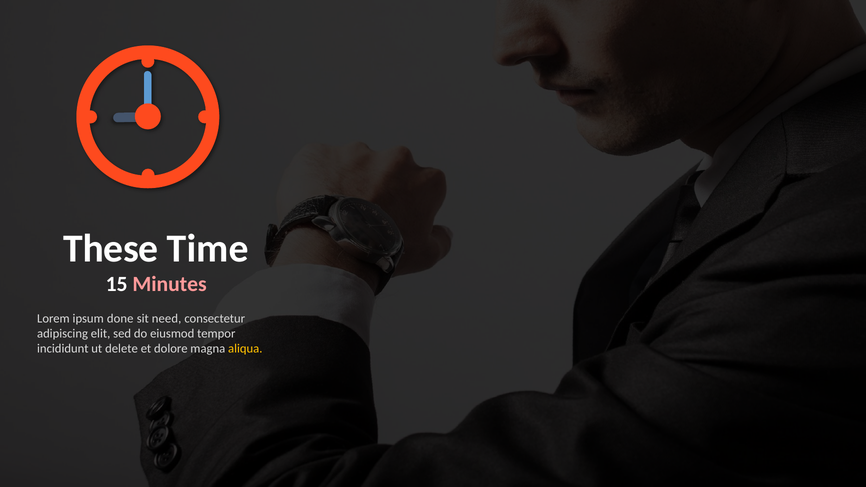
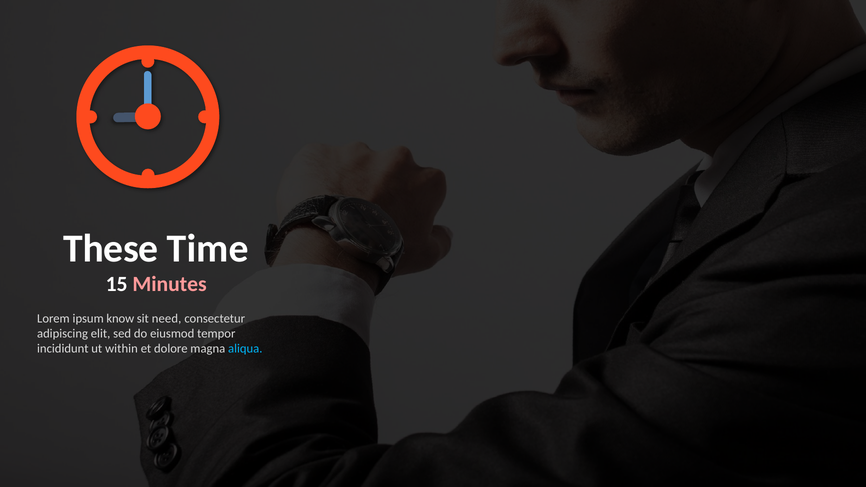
done: done -> know
delete: delete -> within
aliqua colour: yellow -> light blue
